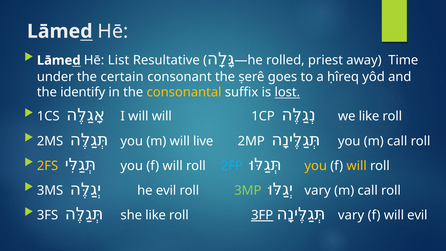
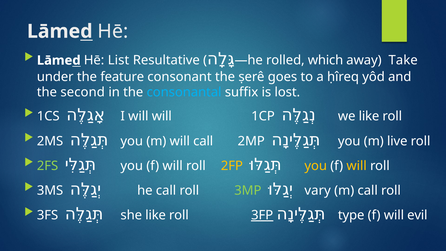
priest: priest -> which
Time: Time -> Take
certain: certain -> feature
identify: identify -> second
consonantal colour: yellow -> light blue
lost underline: present -> none
will live: live -> call
you m call: call -> live
2FP colour: light blue -> yellow
2FS colour: yellow -> light green
he evil: evil -> call
vary at (351, 215): vary -> type
